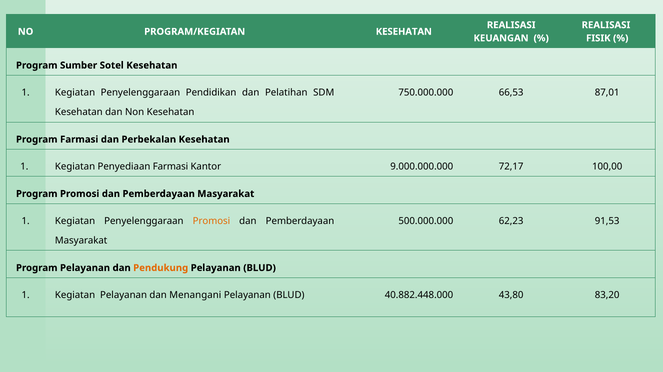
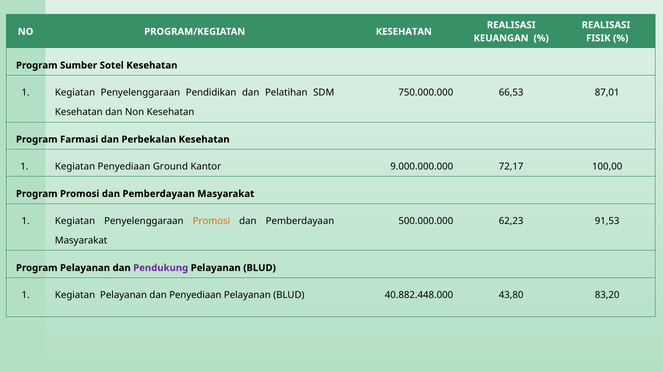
Penyediaan Farmasi: Farmasi -> Ground
Pendukung colour: orange -> purple
dan Menangani: Menangani -> Penyediaan
